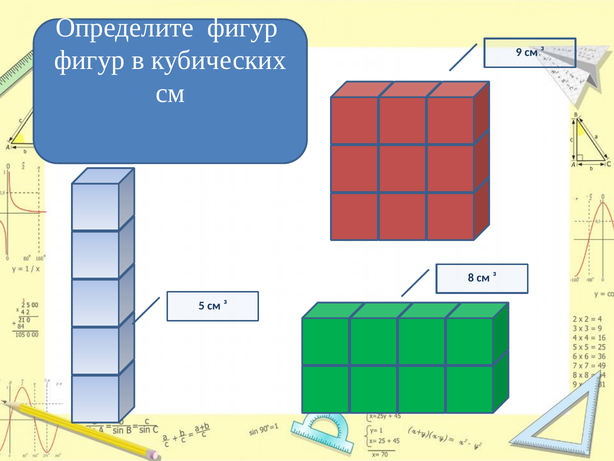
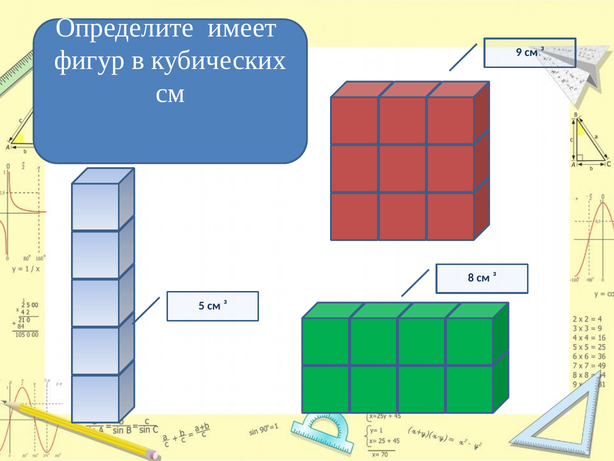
Определите фигур: фигур -> имеет
